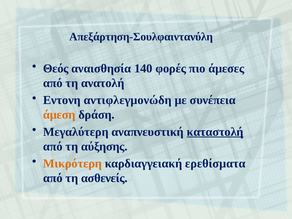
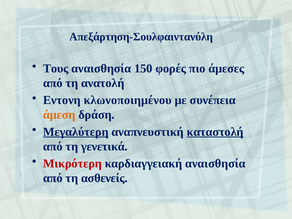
Θεός: Θεός -> Τους
140: 140 -> 150
αντιφλεγμονώδη: αντιφλεγμονώδη -> κλωνοποιημένου
Μεγαλύτερη underline: none -> present
αύξησης: αύξησης -> γενετικά
Μικρότερη colour: orange -> red
καρδιαγγειακή ερεθίσματα: ερεθίσματα -> αναισθησία
